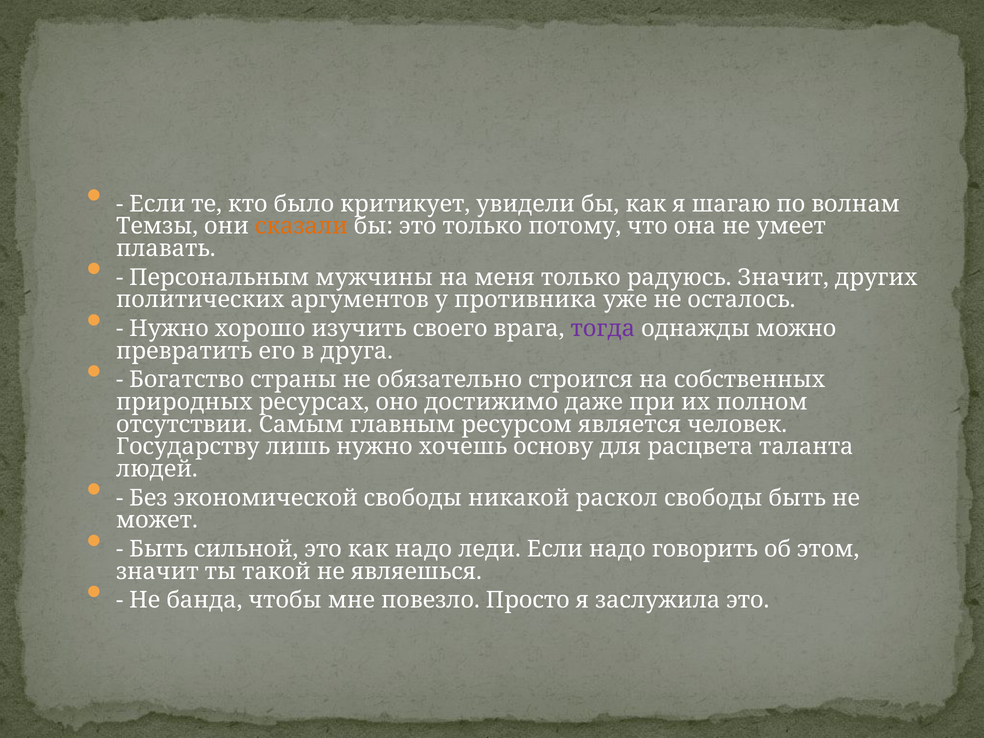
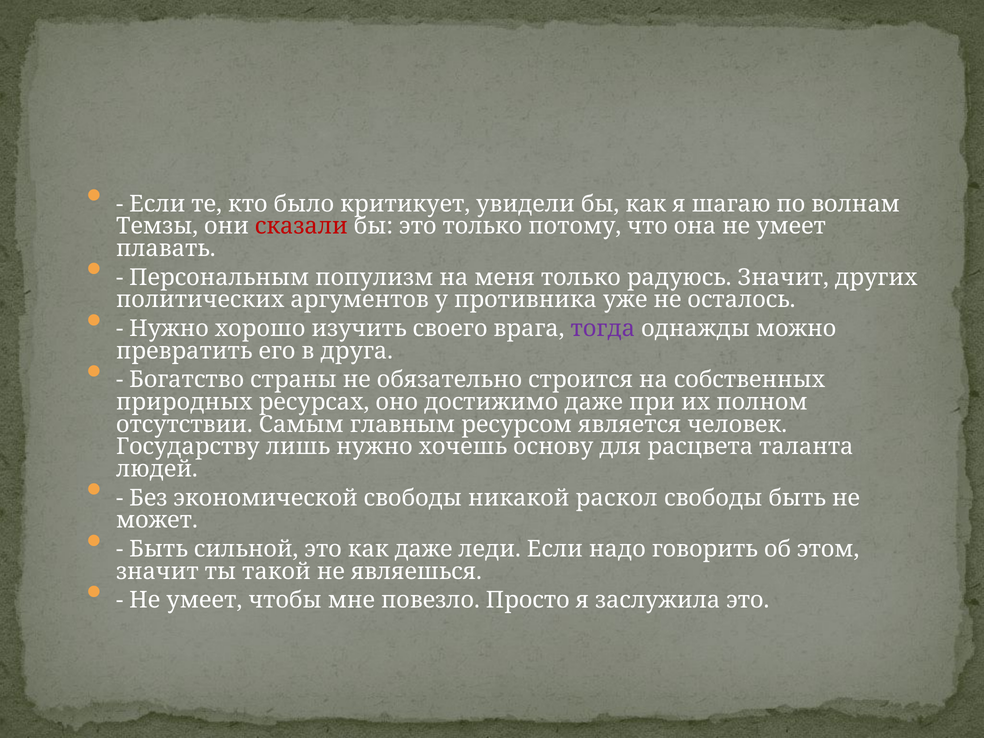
сказали colour: orange -> red
мужчины: мужчины -> популизм
как надо: надо -> даже
банда at (204, 600): банда -> умеет
